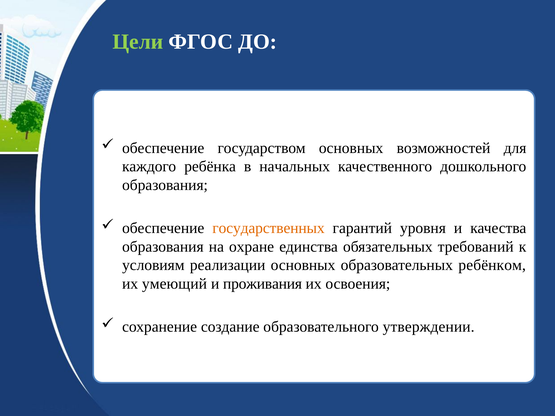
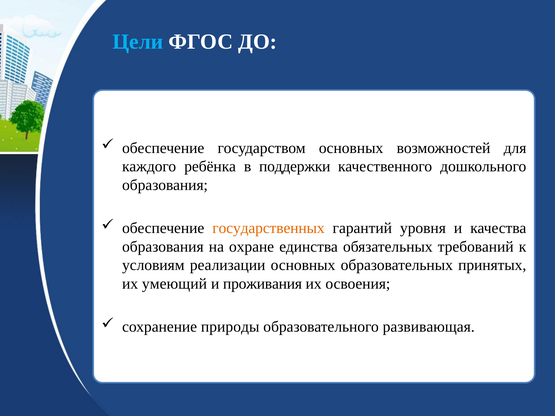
Цели colour: light green -> light blue
начальных: начальных -> поддержки
ребёнком: ребёнком -> принятых
создание: создание -> природы
утверждении: утверждении -> развивающая
